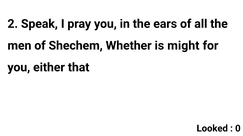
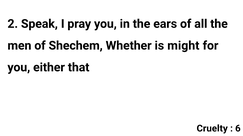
Looked: Looked -> Cruelty
0: 0 -> 6
